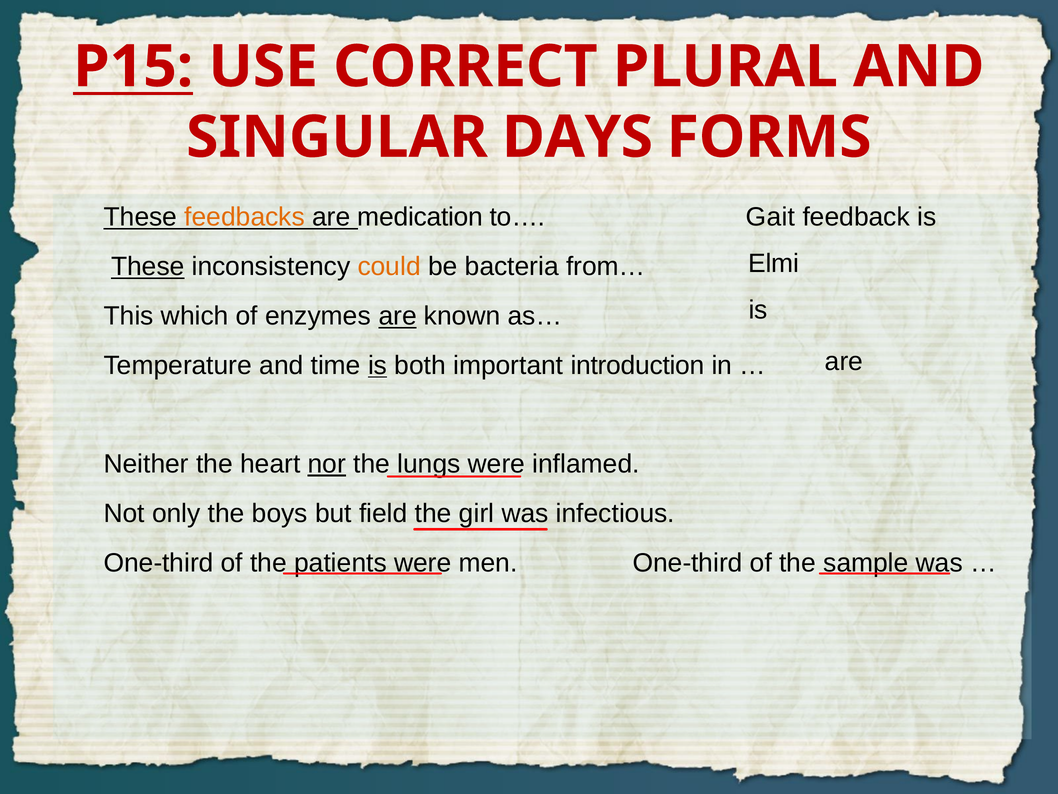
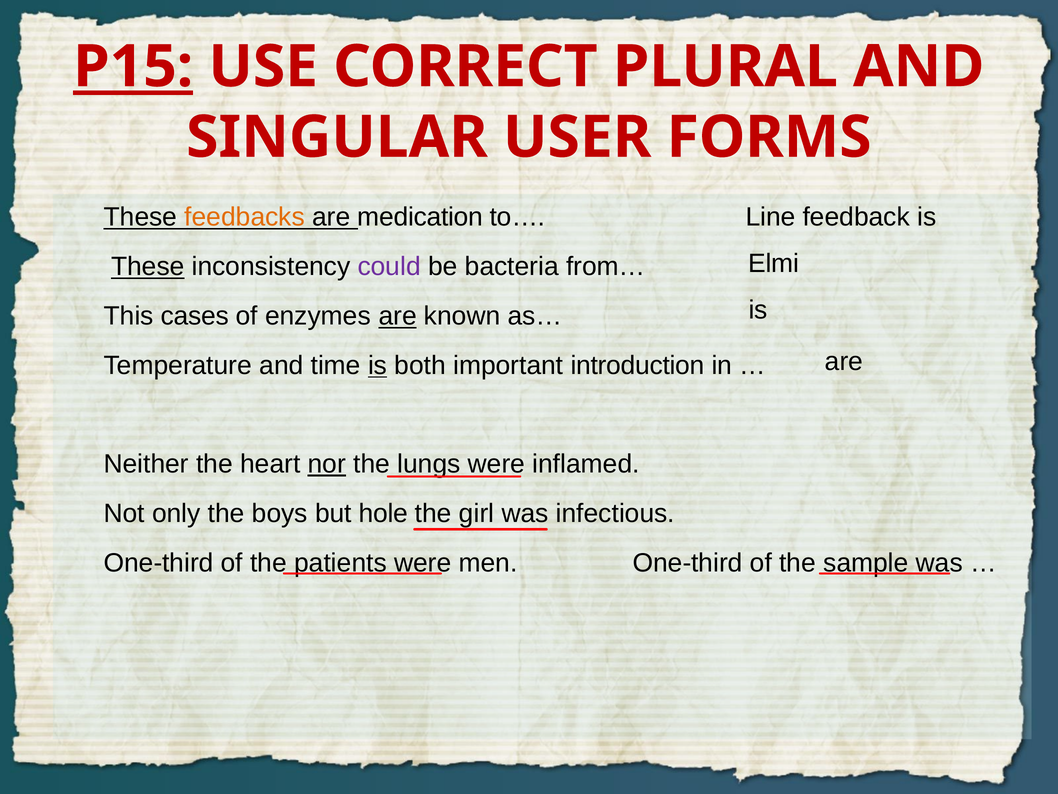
P15 underline: none -> present
DAYS: DAYS -> USER
Gait: Gait -> Line
could colour: orange -> purple
which: which -> cases
field: field -> hole
